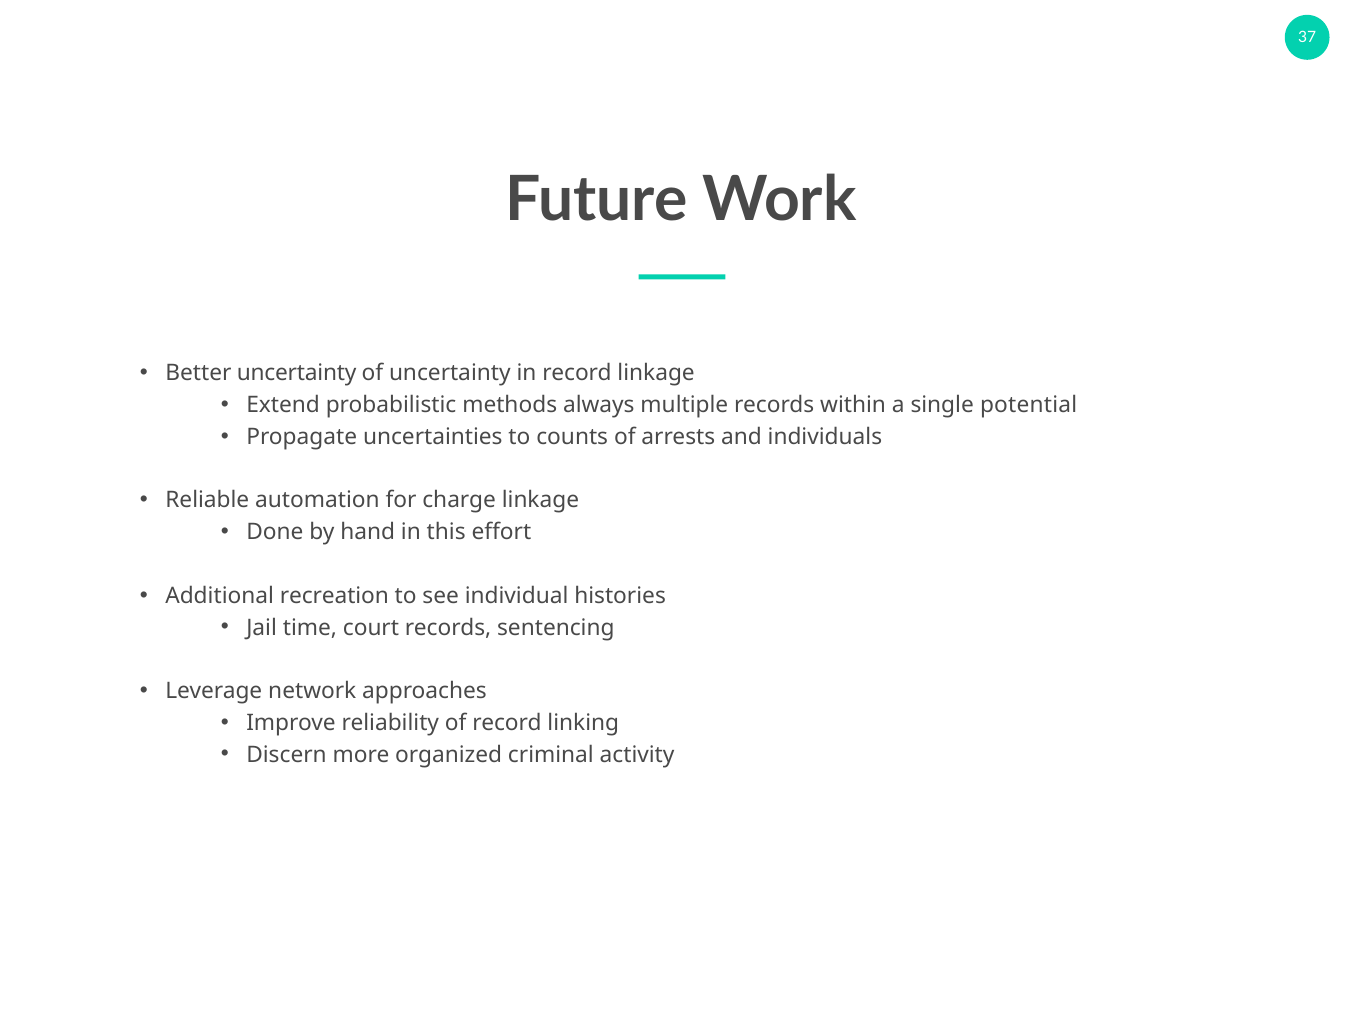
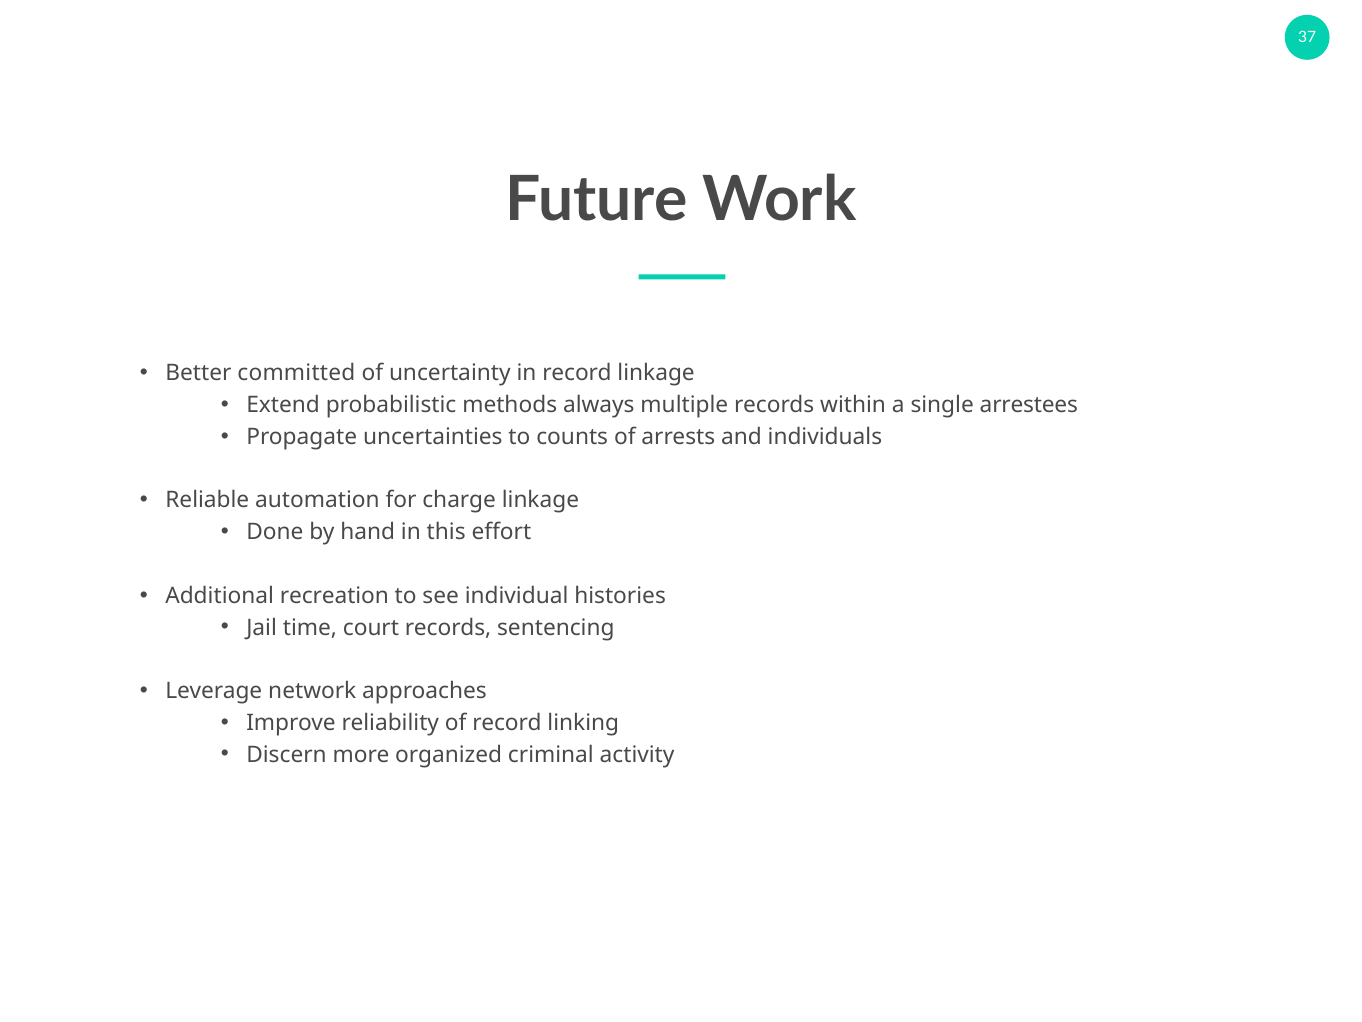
Better uncertainty: uncertainty -> committed
potential: potential -> arrestees
